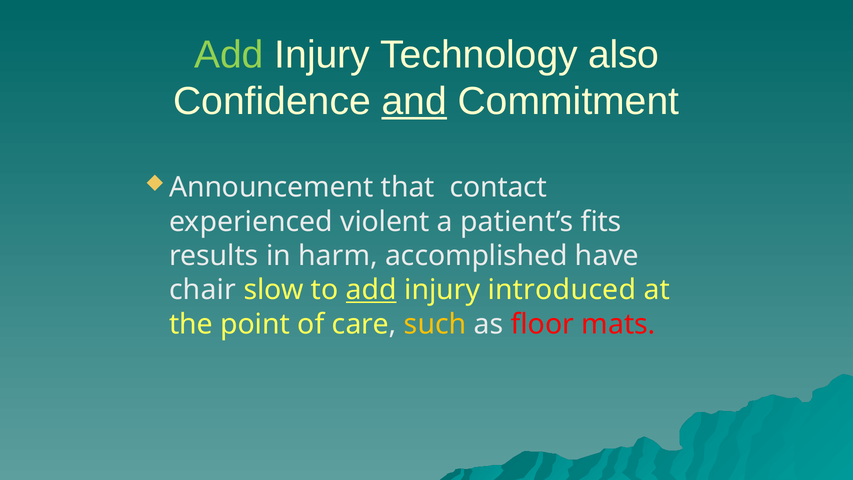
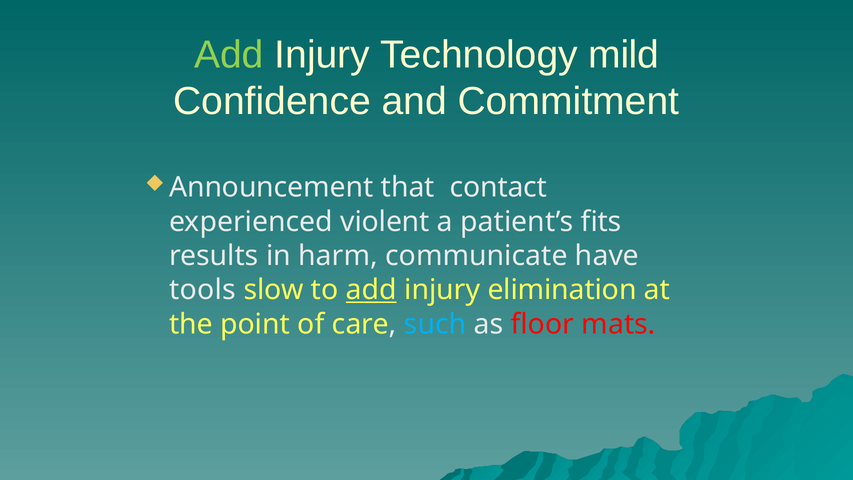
also: also -> mild
and underline: present -> none
accomplished: accomplished -> communicate
chair: chair -> tools
introduced: introduced -> elimination
such colour: yellow -> light blue
